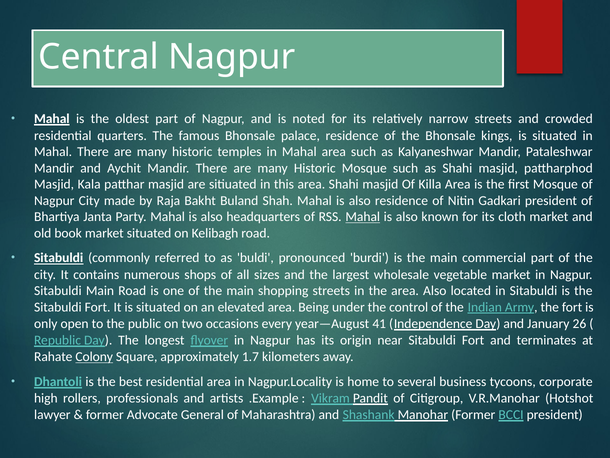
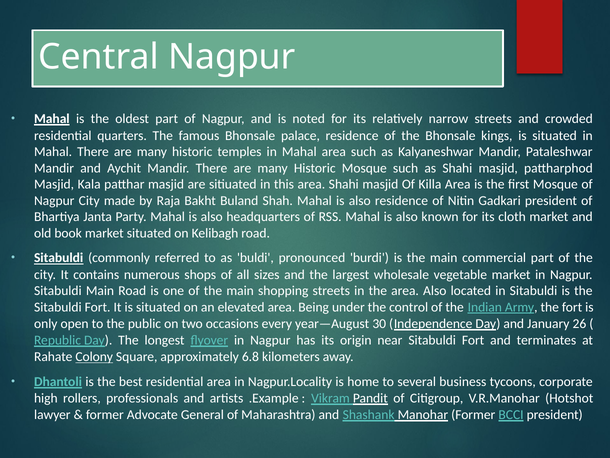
Mahal at (363, 217) underline: present -> none
41: 41 -> 30
1.7: 1.7 -> 6.8
